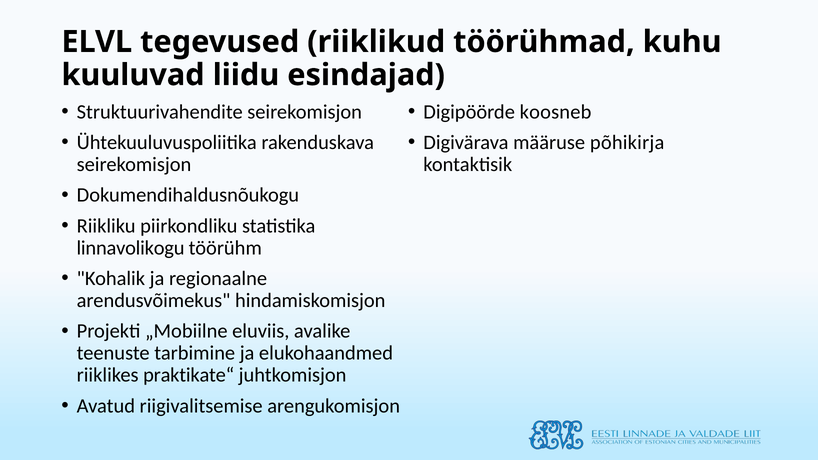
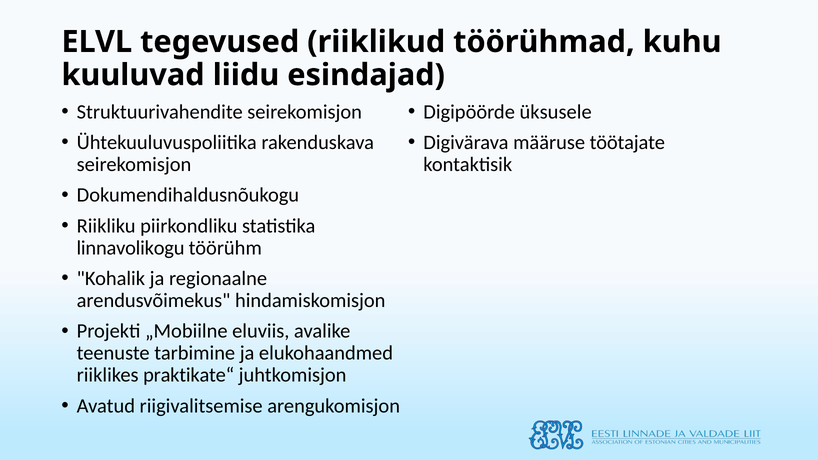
koosneb: koosneb -> üksusele
põhikirja: põhikirja -> töötajate
